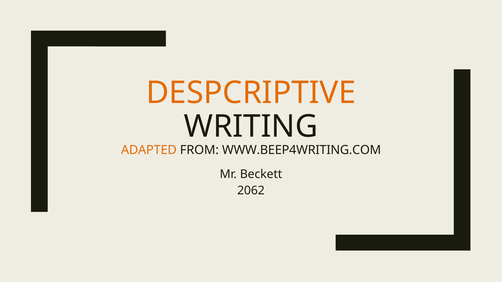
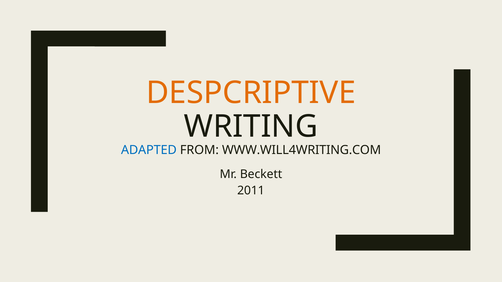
ADAPTED colour: orange -> blue
WWW.BEEP4WRITING.COM: WWW.BEEP4WRITING.COM -> WWW.WILL4WRITING.COM
2062: 2062 -> 2011
